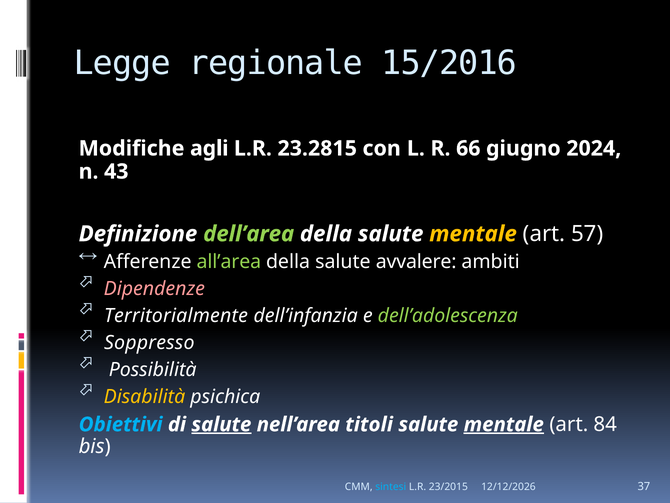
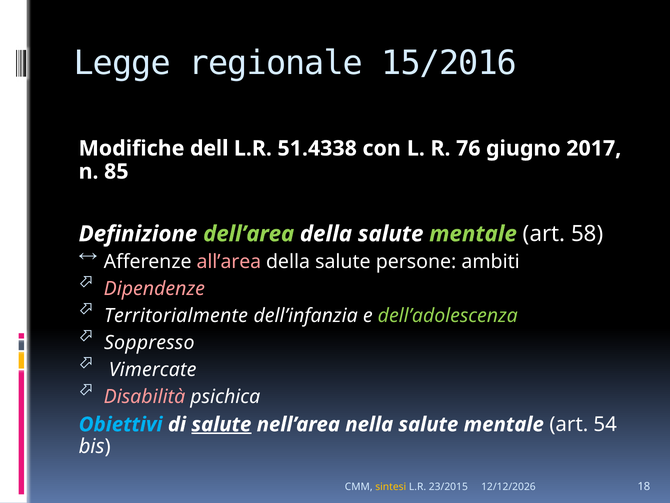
agli: agli -> dell
23.2815: 23.2815 -> 51.4338
66: 66 -> 76
2024: 2024 -> 2017
43: 43 -> 85
mentale at (473, 234) colour: yellow -> light green
57: 57 -> 58
all’area colour: light green -> pink
avvalere: avvalere -> persone
Possibilità: Possibilità -> Vimercate
Disabilità colour: yellow -> pink
titoli: titoli -> nella
mentale at (504, 424) underline: present -> none
84: 84 -> 54
sintesi colour: light blue -> yellow
37: 37 -> 18
